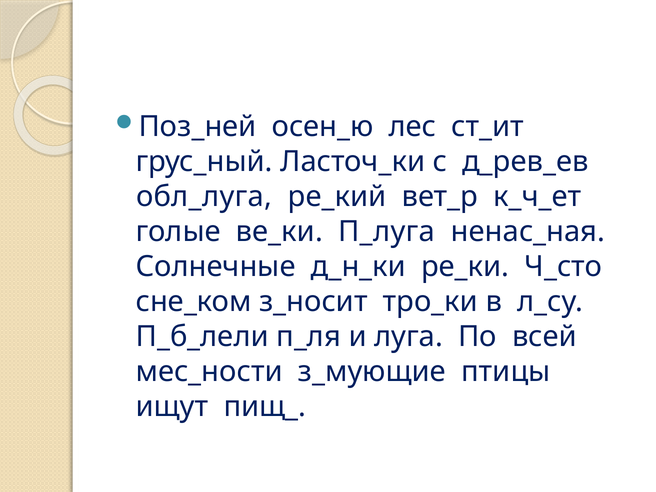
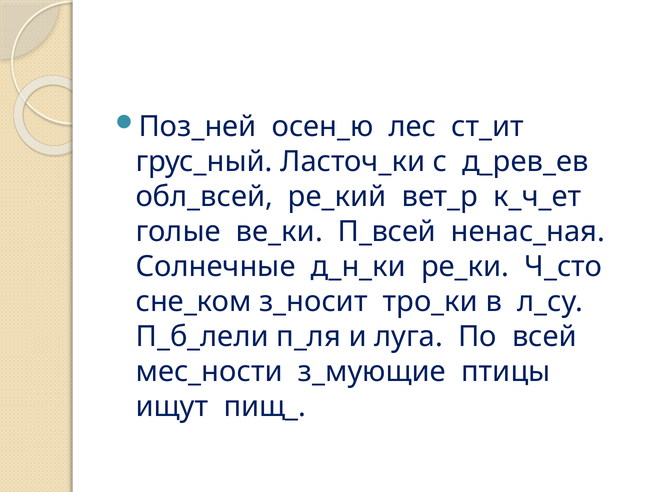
обл_луга: обл_луга -> обл_всей
П_луга: П_луга -> П_всей
